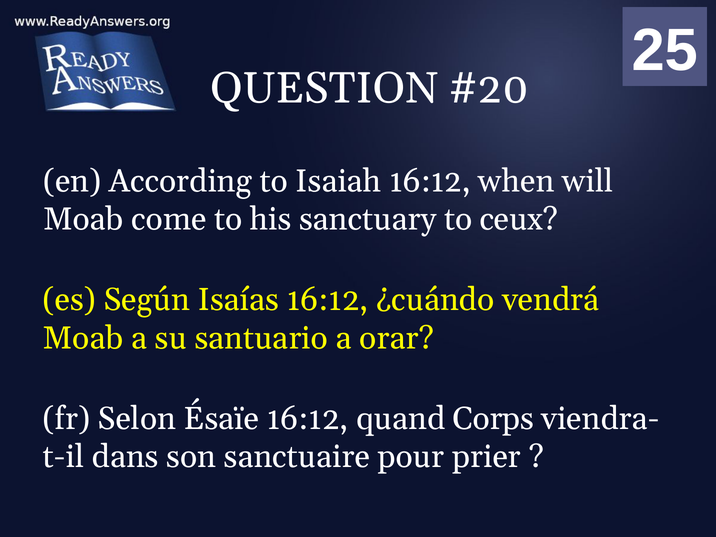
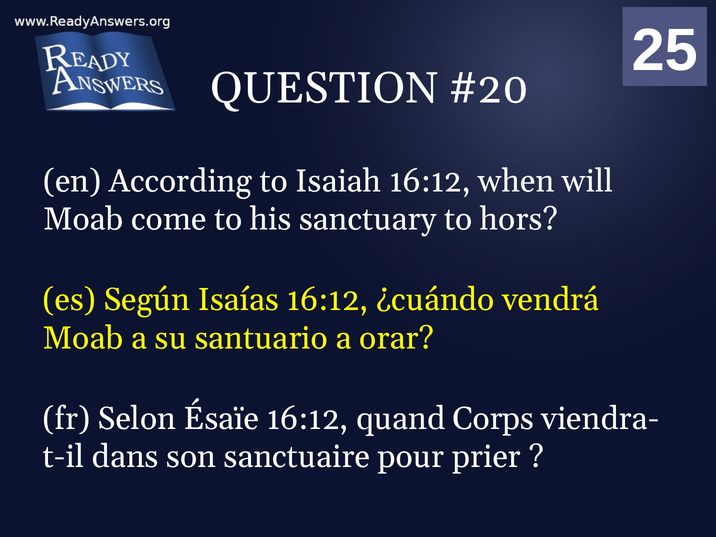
ceux: ceux -> hors
